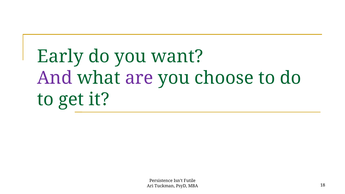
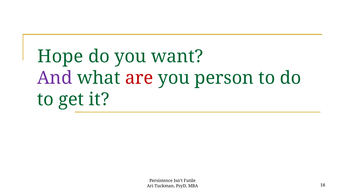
Early: Early -> Hope
are colour: purple -> red
choose: choose -> person
